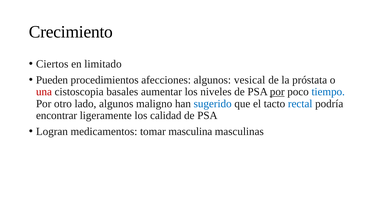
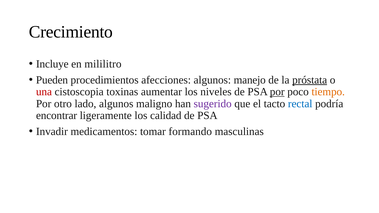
Ciertos: Ciertos -> Incluye
limitado: limitado -> mililitro
vesical: vesical -> manejo
próstata underline: none -> present
basales: basales -> toxinas
tiempo colour: blue -> orange
sugerido colour: blue -> purple
Logran: Logran -> Invadir
masculina: masculina -> formando
